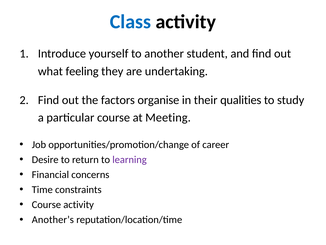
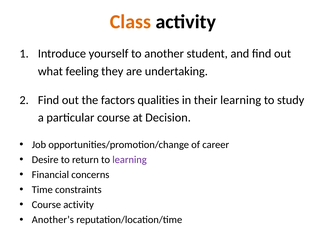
Class colour: blue -> orange
organise: organise -> qualities
their qualities: qualities -> learning
Meeting: Meeting -> Decision
